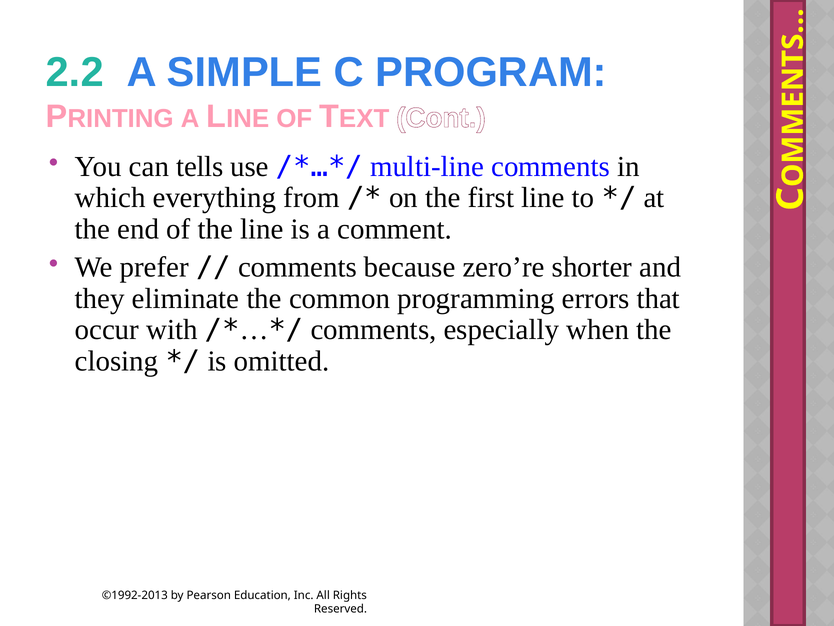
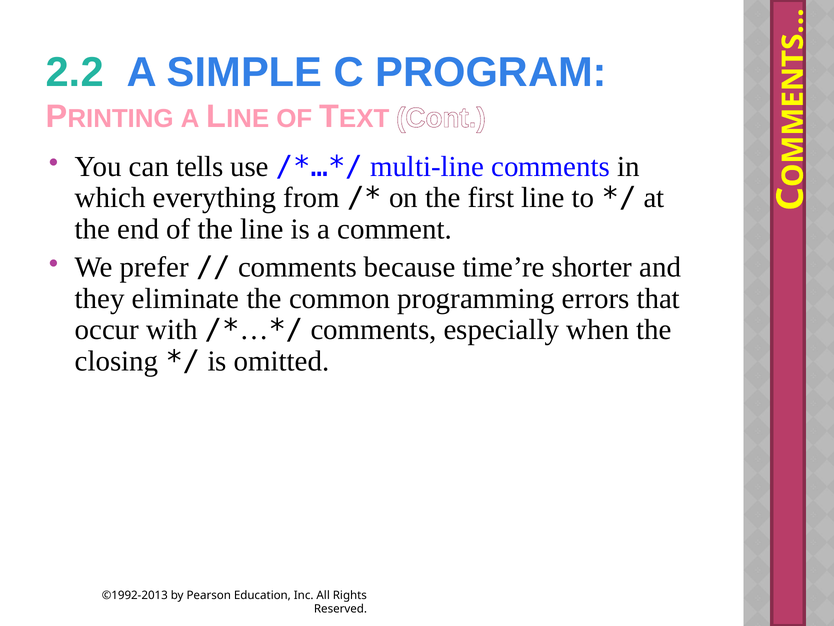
zero’re: zero’re -> time’re
